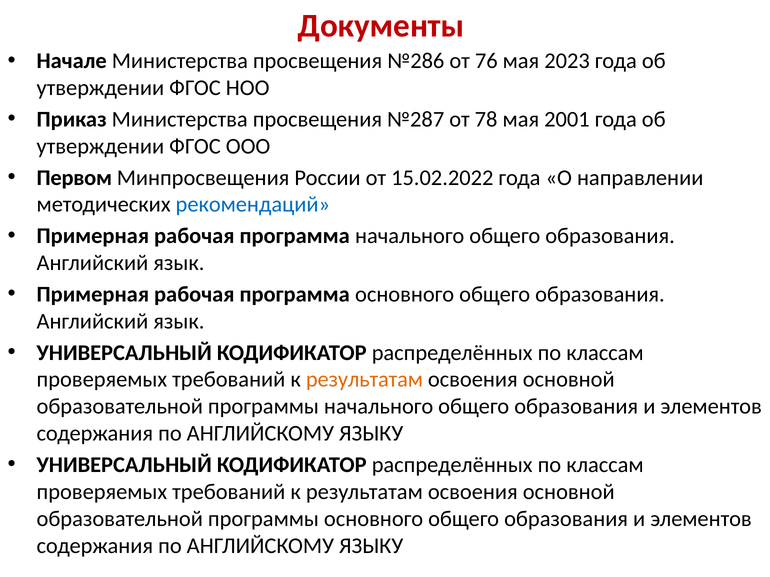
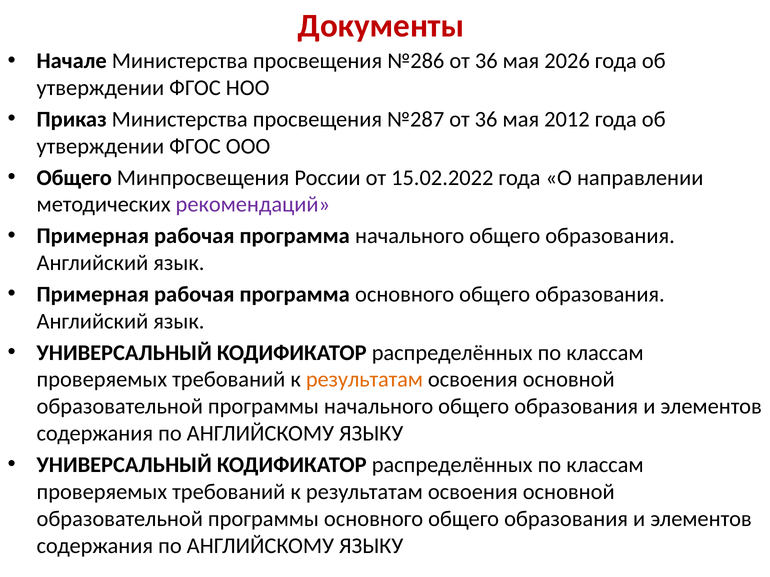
№286 от 76: 76 -> 36
2023: 2023 -> 2026
№287 от 78: 78 -> 36
2001: 2001 -> 2012
Первом at (74, 178): Первом -> Общего
рекомендаций colour: blue -> purple
